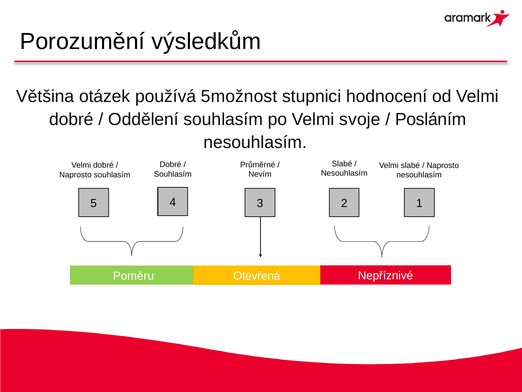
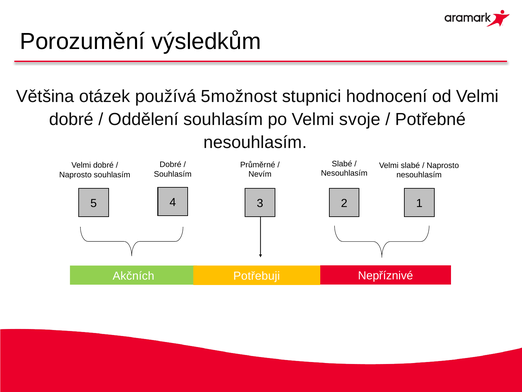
Posláním: Posláním -> Potřebné
Poměru: Poměru -> Akčních
Otevřená: Otevřená -> Potřebuji
